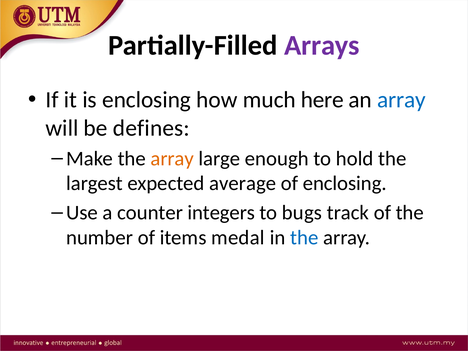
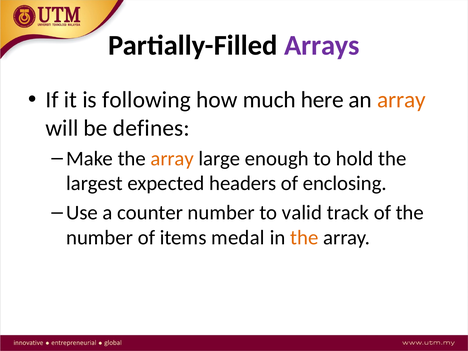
is enclosing: enclosing -> following
array at (401, 100) colour: blue -> orange
average: average -> headers
counter integers: integers -> number
bugs: bugs -> valid
the at (304, 238) colour: blue -> orange
